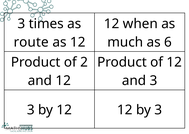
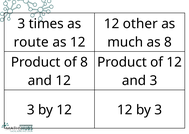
when: when -> other
as 6: 6 -> 8
of 2: 2 -> 8
